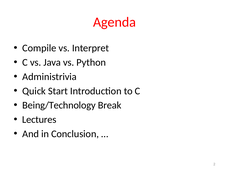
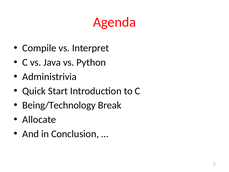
Lectures: Lectures -> Allocate
